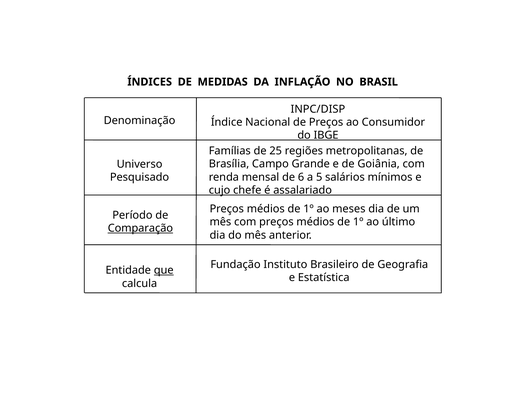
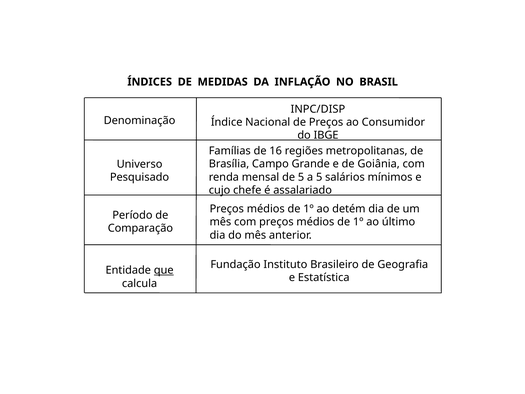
25: 25 -> 16
de 6: 6 -> 5
meses: meses -> detém
Comparação underline: present -> none
